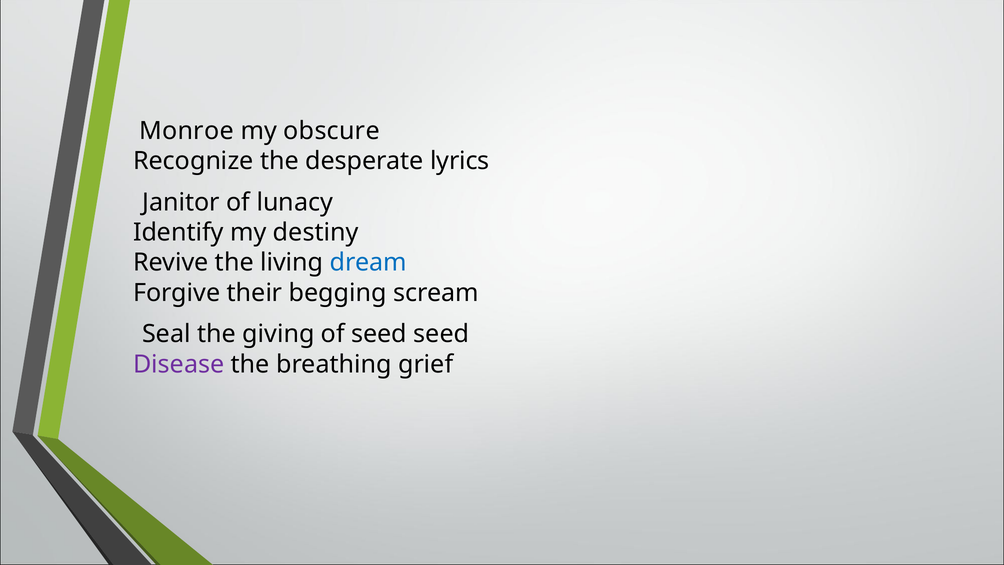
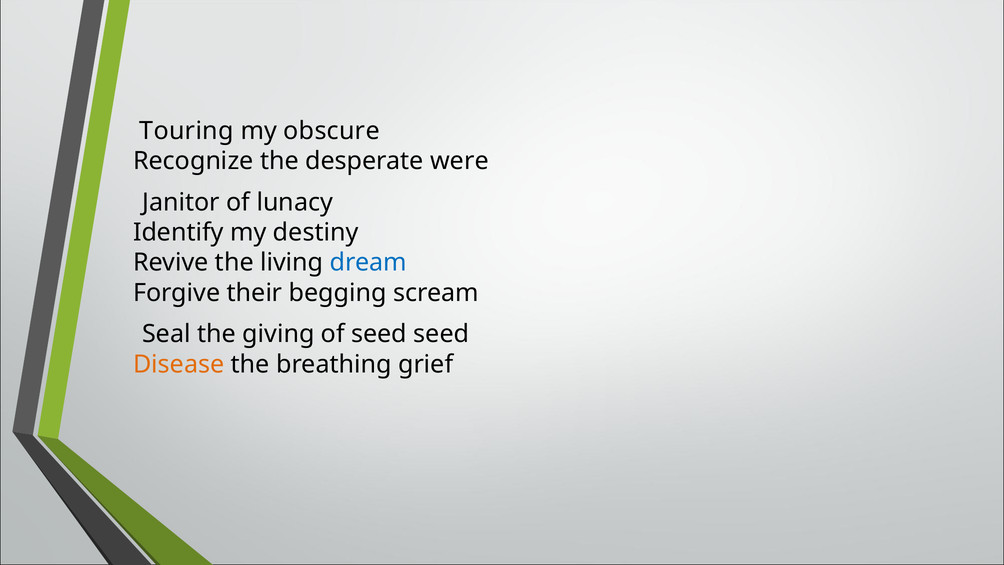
Monroe: Monroe -> Touring
lyrics: lyrics -> were
Disease colour: purple -> orange
